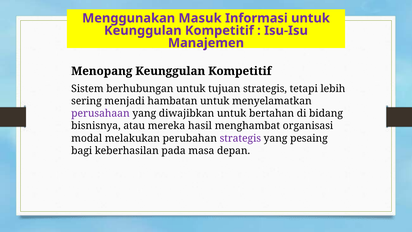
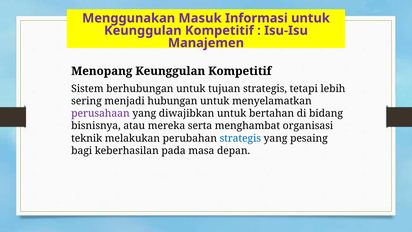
hambatan: hambatan -> hubungan
hasil: hasil -> serta
modal: modal -> teknik
strategis at (240, 138) colour: purple -> blue
